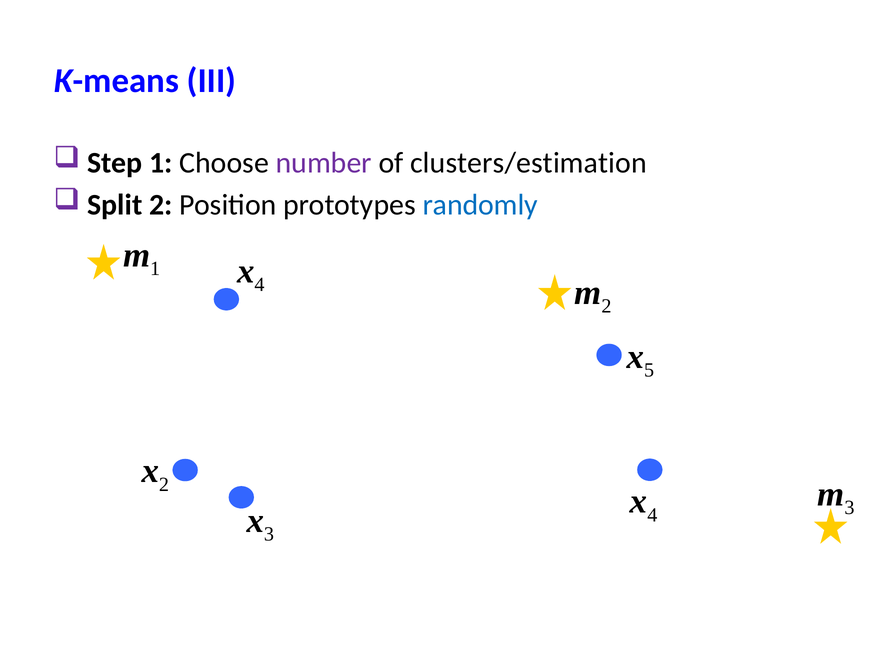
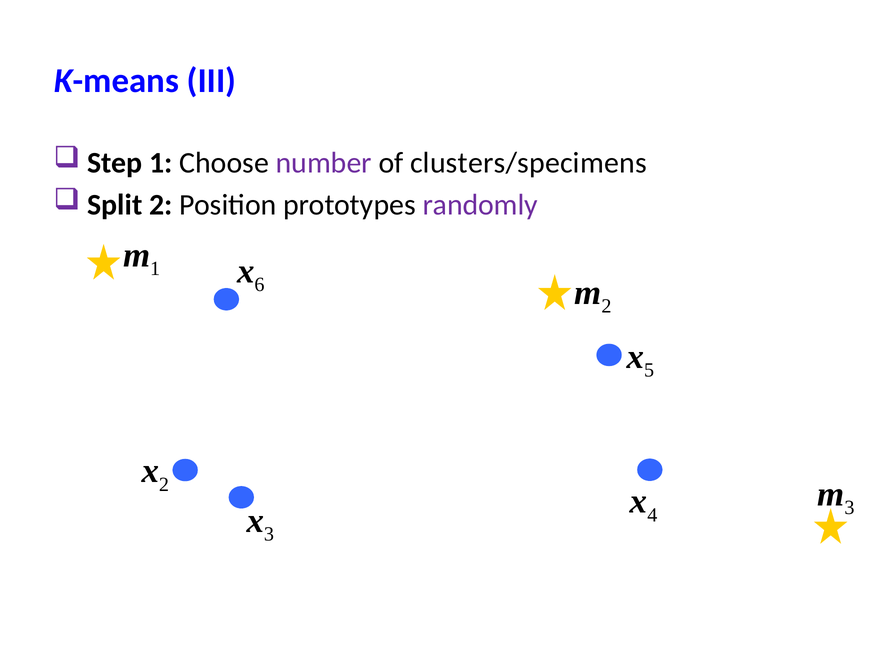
clusters/estimation: clusters/estimation -> clusters/specimens
randomly colour: blue -> purple
4 at (260, 285): 4 -> 6
